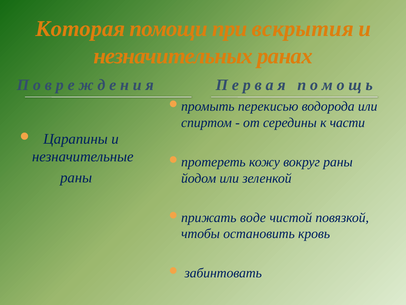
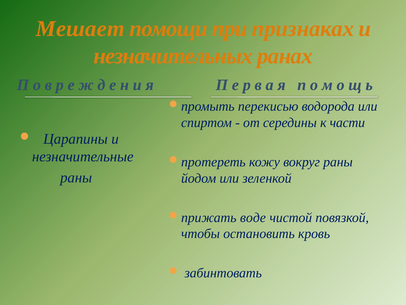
Которая: Которая -> Мешает
вскрытия: вскрытия -> признаках
